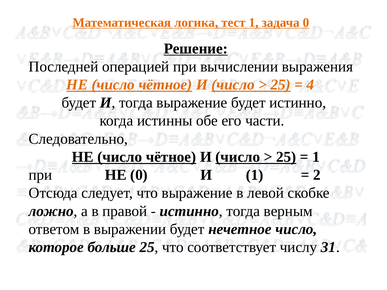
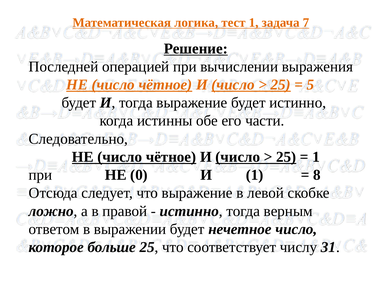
задача 0: 0 -> 7
4: 4 -> 5
2: 2 -> 8
